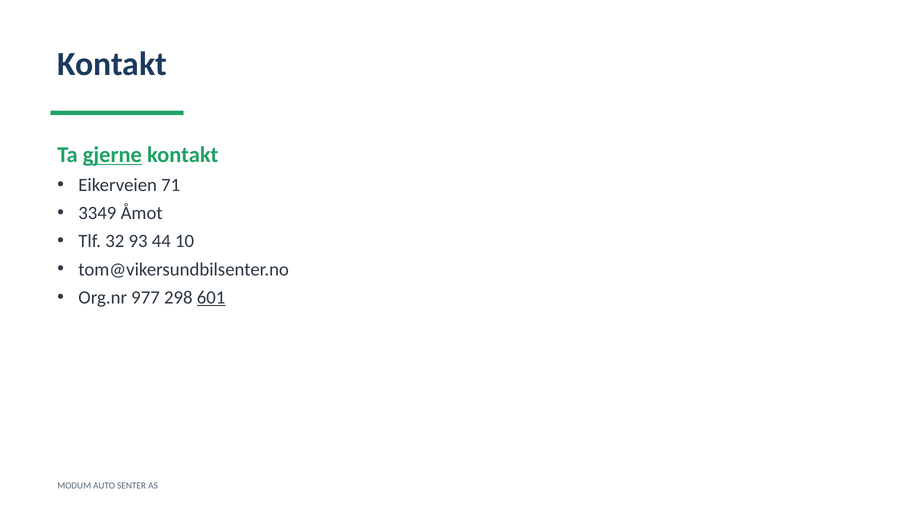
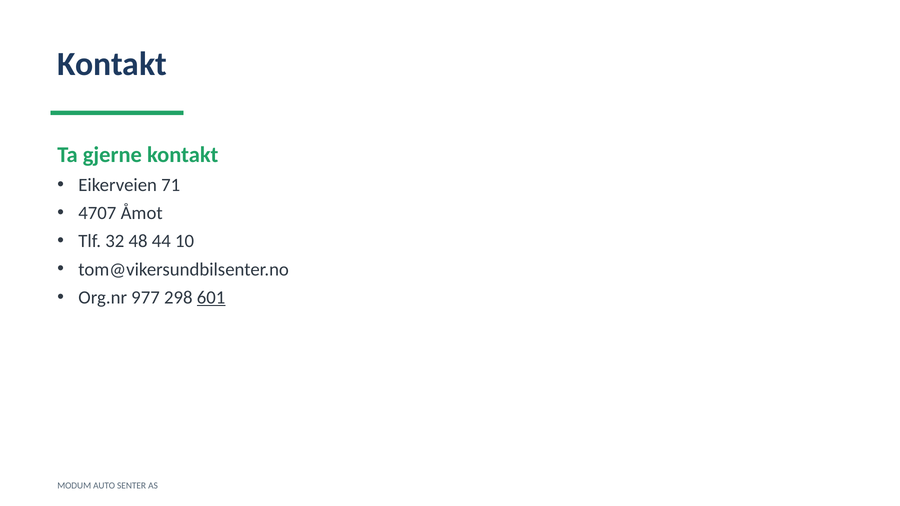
gjerne underline: present -> none
3349: 3349 -> 4707
93: 93 -> 48
